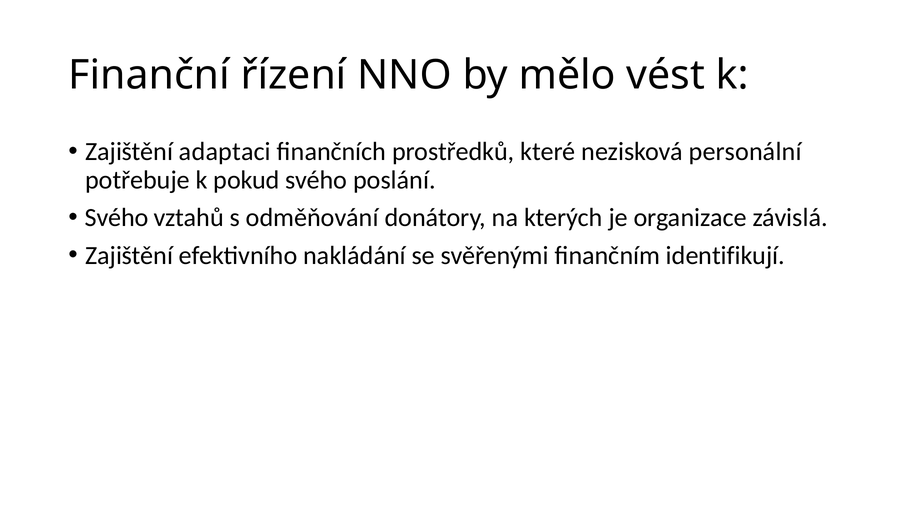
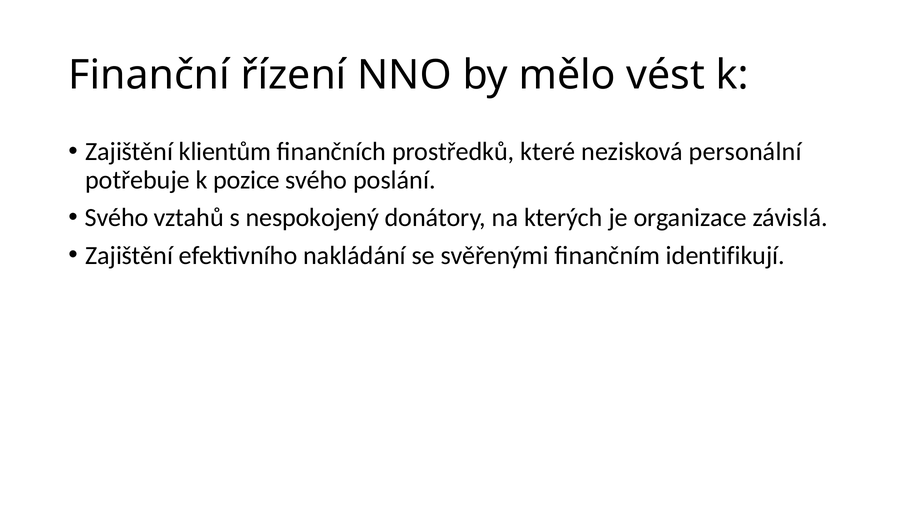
adaptaci: adaptaci -> klientům
pokud: pokud -> pozice
odměňování: odměňování -> nespokojený
